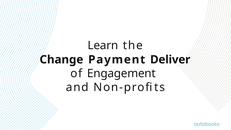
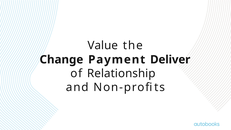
Learn: Learn -> Value
Engagement: Engagement -> Relationship
